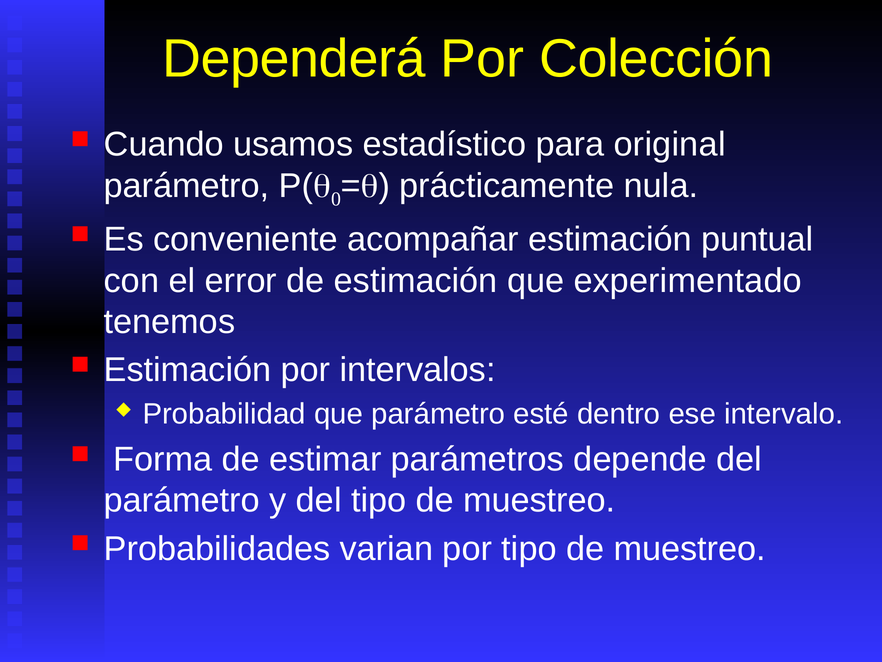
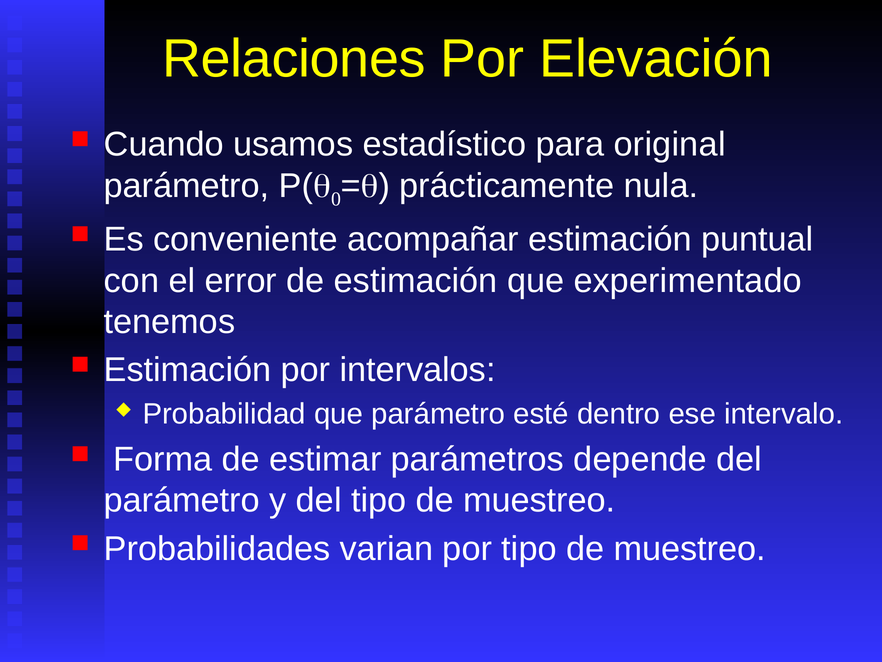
Dependerá: Dependerá -> Relaciones
Colección: Colección -> Elevación
